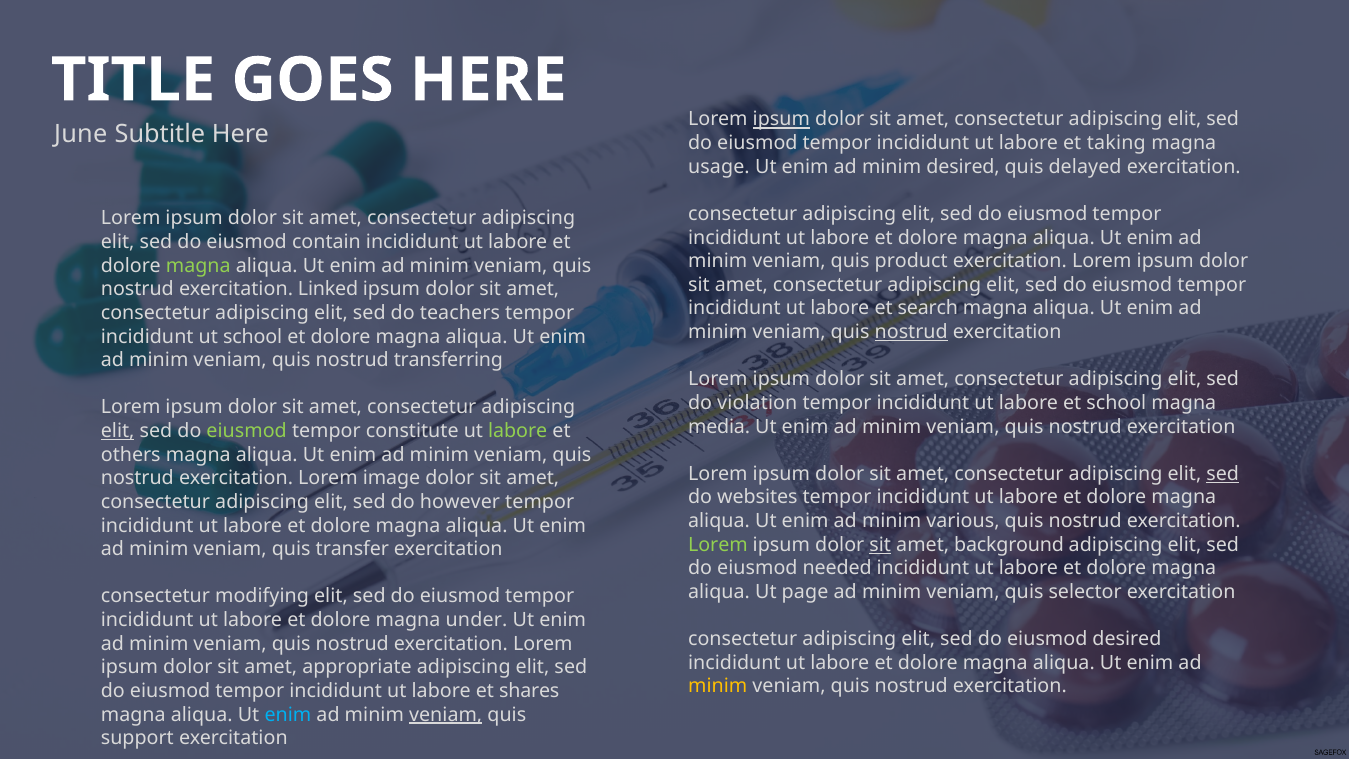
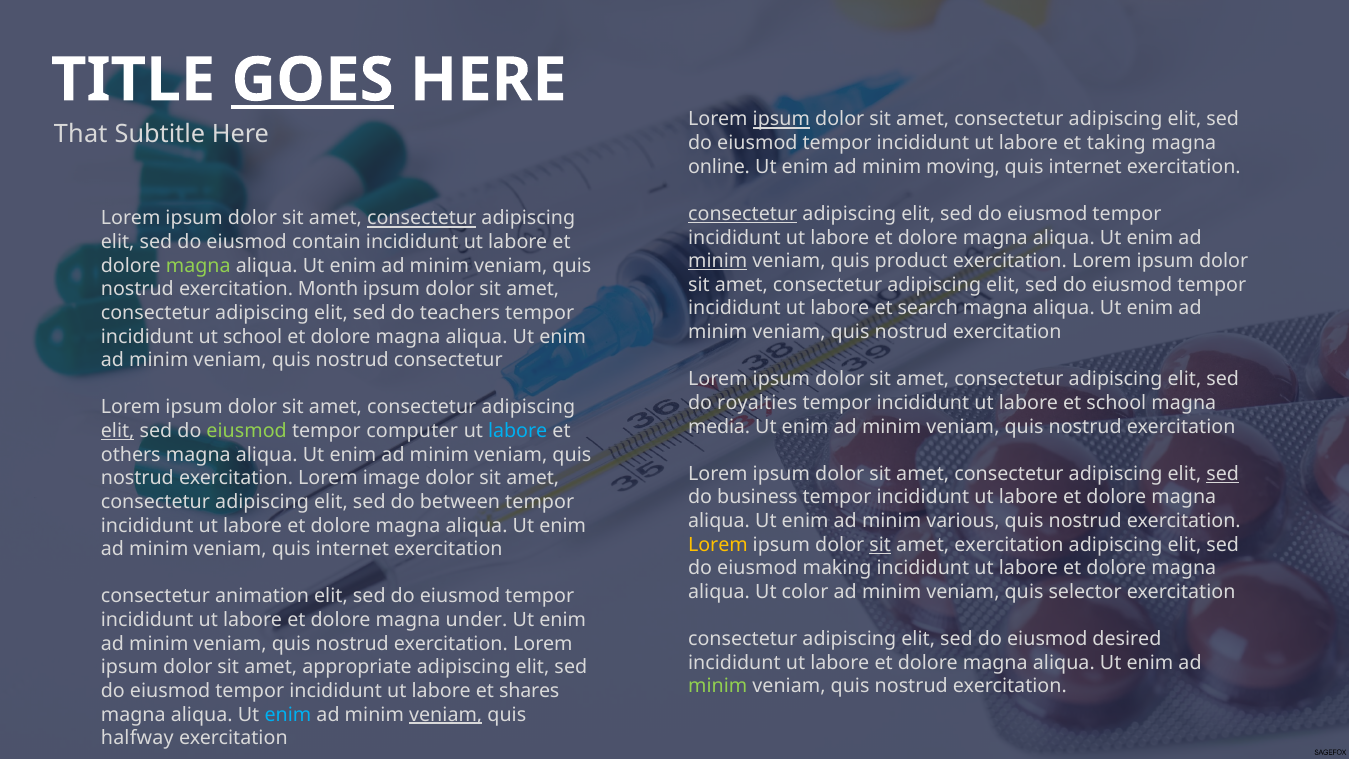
GOES underline: none -> present
June: June -> That
usage: usage -> online
minim desired: desired -> moving
delayed at (1085, 167): delayed -> internet
consectetur at (743, 214) underline: none -> present
consectetur at (422, 218) underline: none -> present
minim at (718, 261) underline: none -> present
Linked: Linked -> Month
nostrud at (911, 332) underline: present -> none
nostrud transferring: transferring -> consectetur
violation: violation -> royalties
constitute: constitute -> computer
labore at (518, 431) colour: light green -> light blue
websites: websites -> business
however: however -> between
Lorem at (718, 545) colour: light green -> yellow
amet background: background -> exercitation
veniam quis transfer: transfer -> internet
needed: needed -> making
page: page -> color
modifying: modifying -> animation
minim at (718, 686) colour: yellow -> light green
support: support -> halfway
